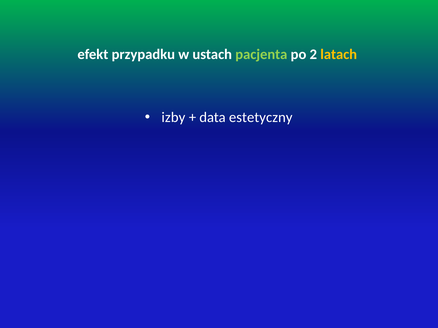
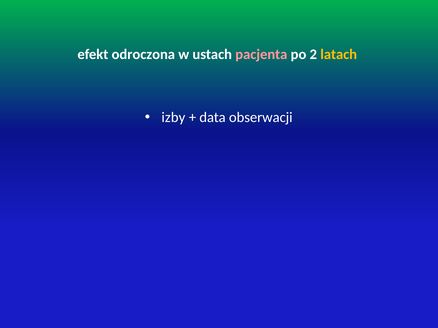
przypadku: przypadku -> odroczona
pacjenta colour: light green -> pink
estetyczny: estetyczny -> obserwacji
